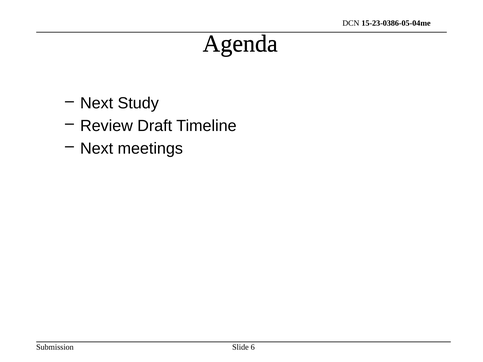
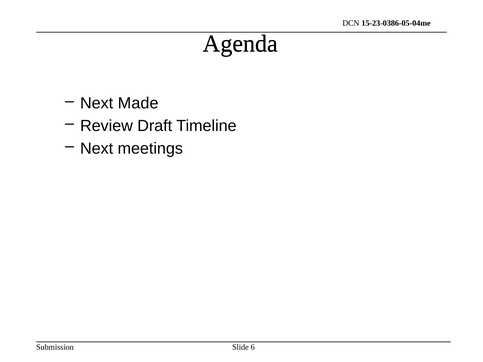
Study: Study -> Made
